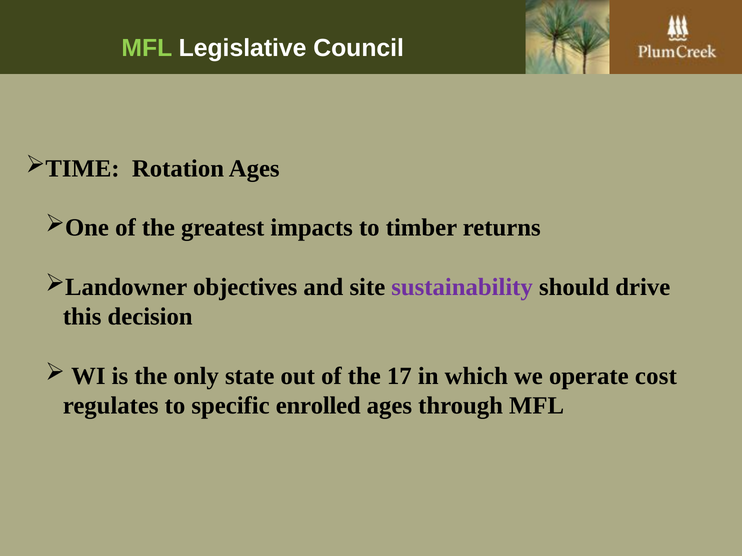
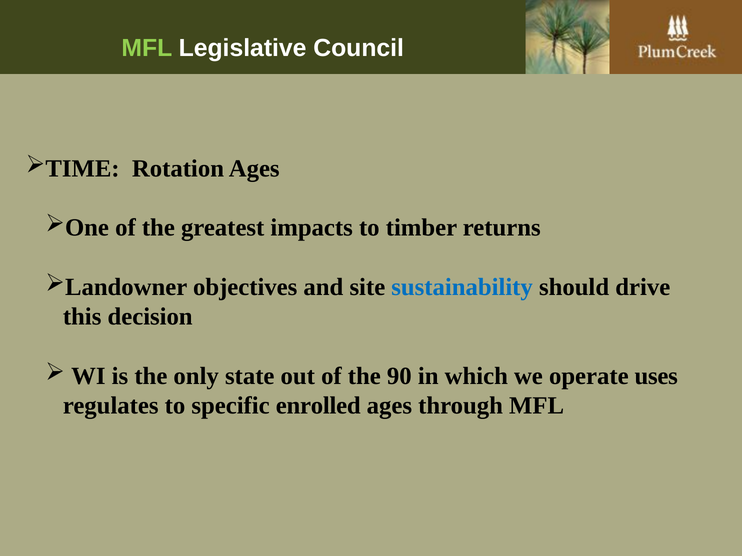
sustainability colour: purple -> blue
17: 17 -> 90
cost: cost -> uses
